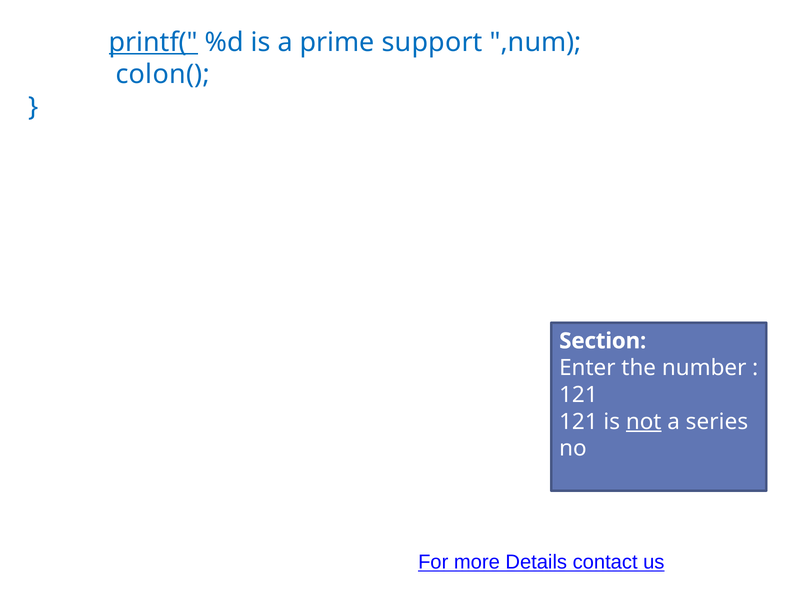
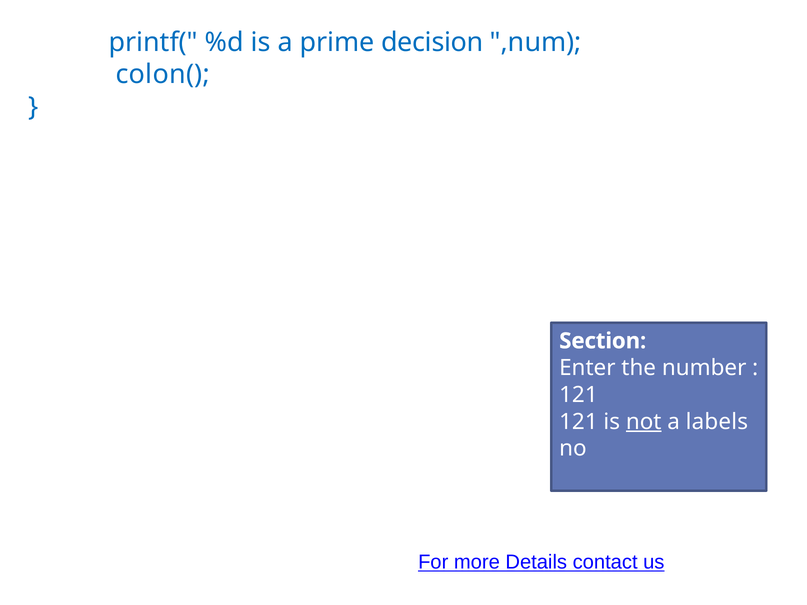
printf( underline: present -> none
support: support -> decision
series: series -> labels
